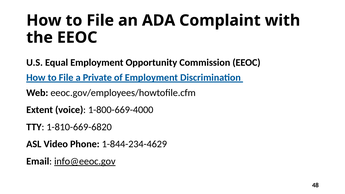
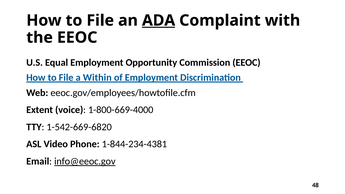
ADA underline: none -> present
Private: Private -> Within
1-810-669-6820: 1-810-669-6820 -> 1-542-669-6820
1-844-234-4629: 1-844-234-4629 -> 1-844-234-4381
